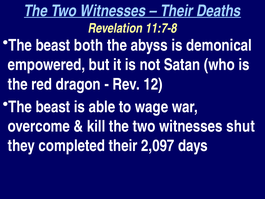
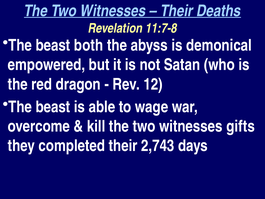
shut: shut -> gifts
2,097: 2,097 -> 2,743
